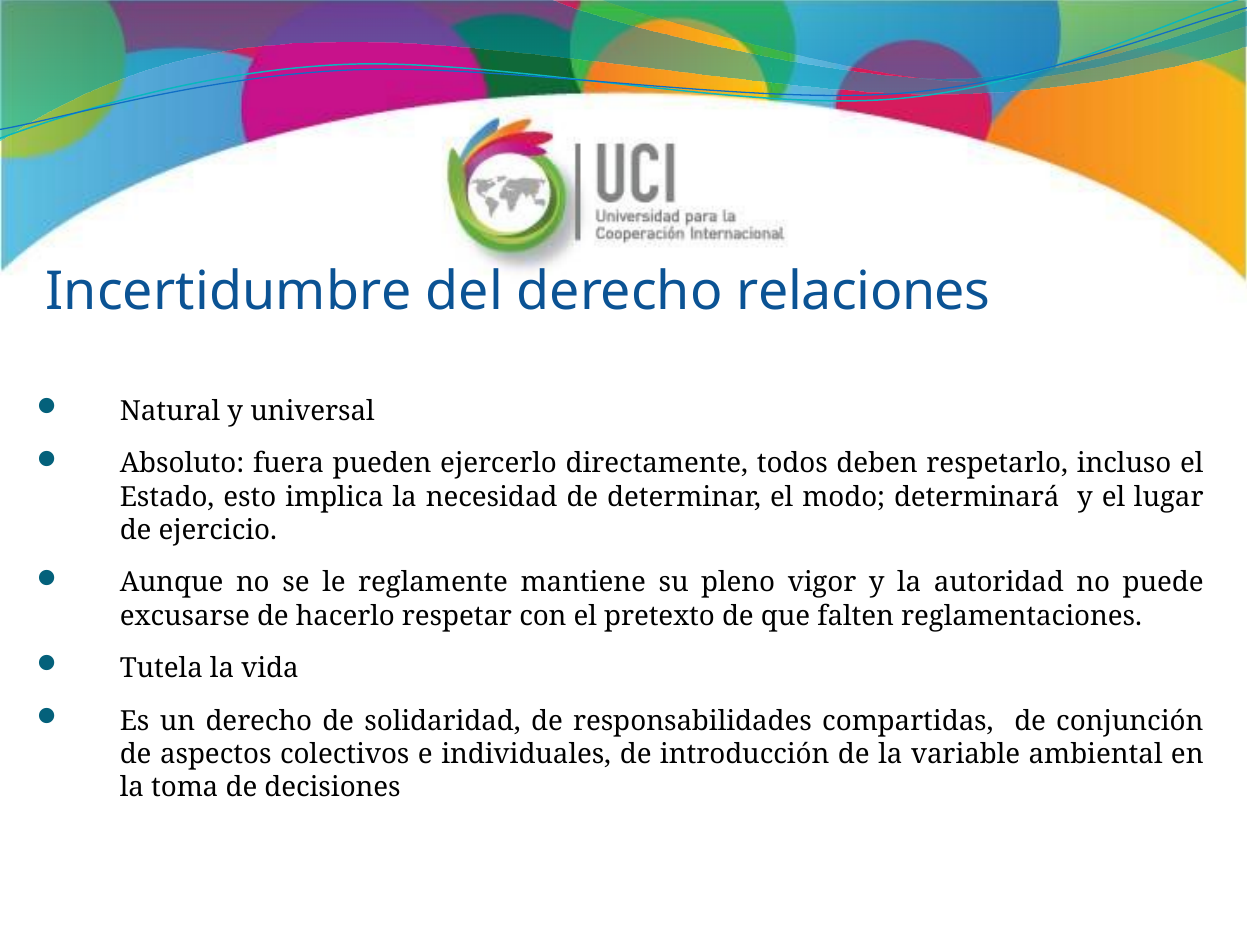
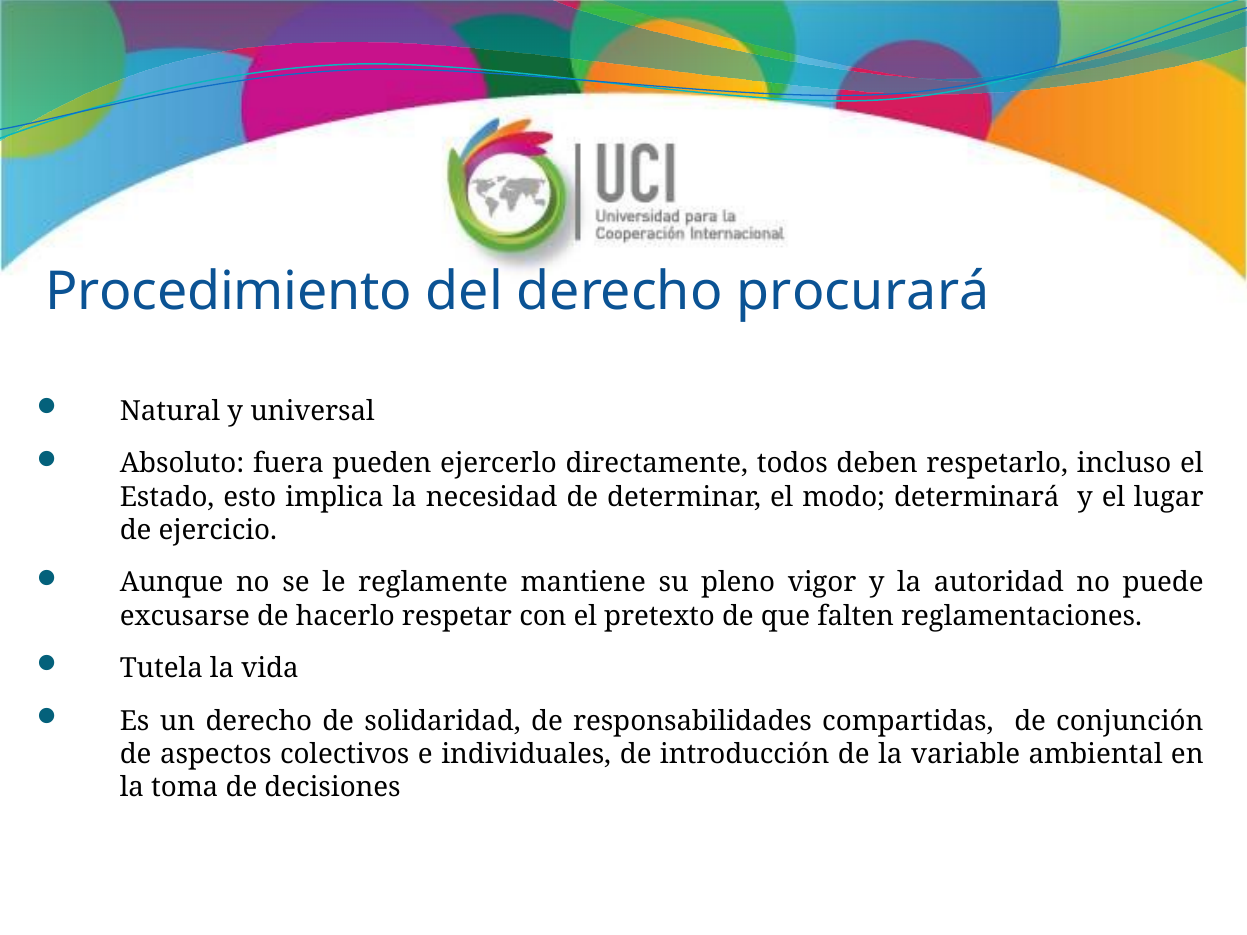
Incertidumbre: Incertidumbre -> Procedimiento
relaciones: relaciones -> procurará
